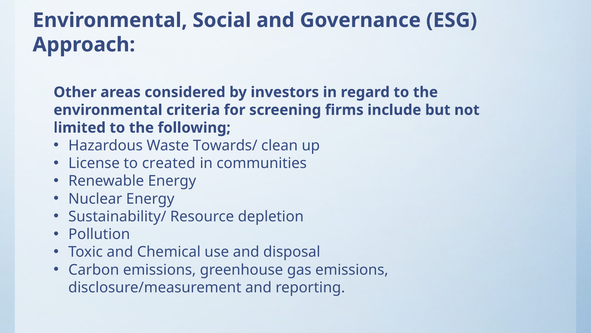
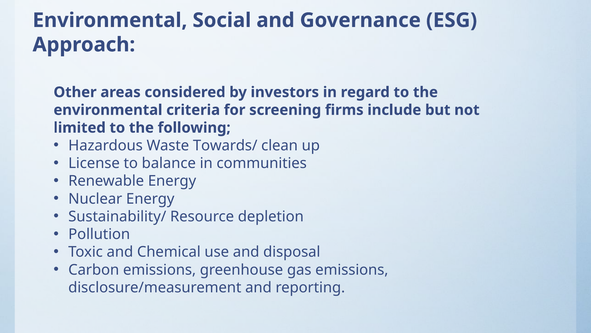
created: created -> balance
